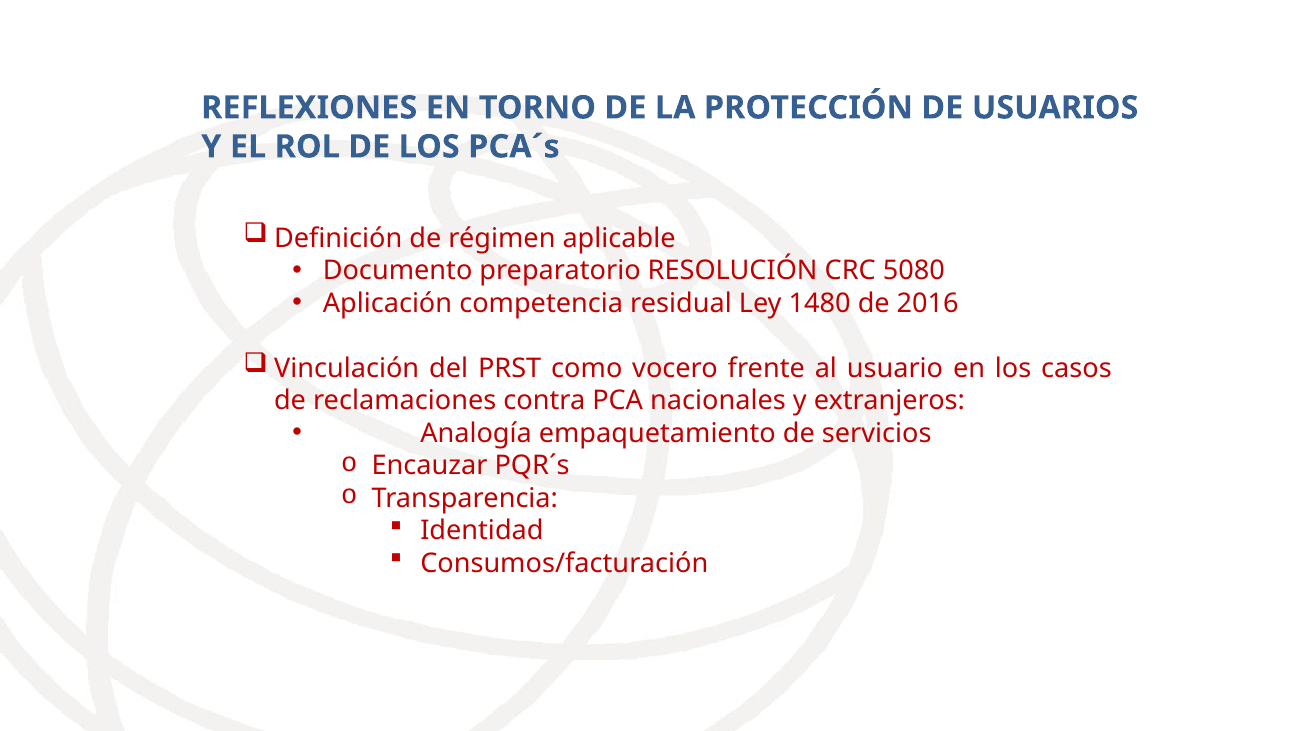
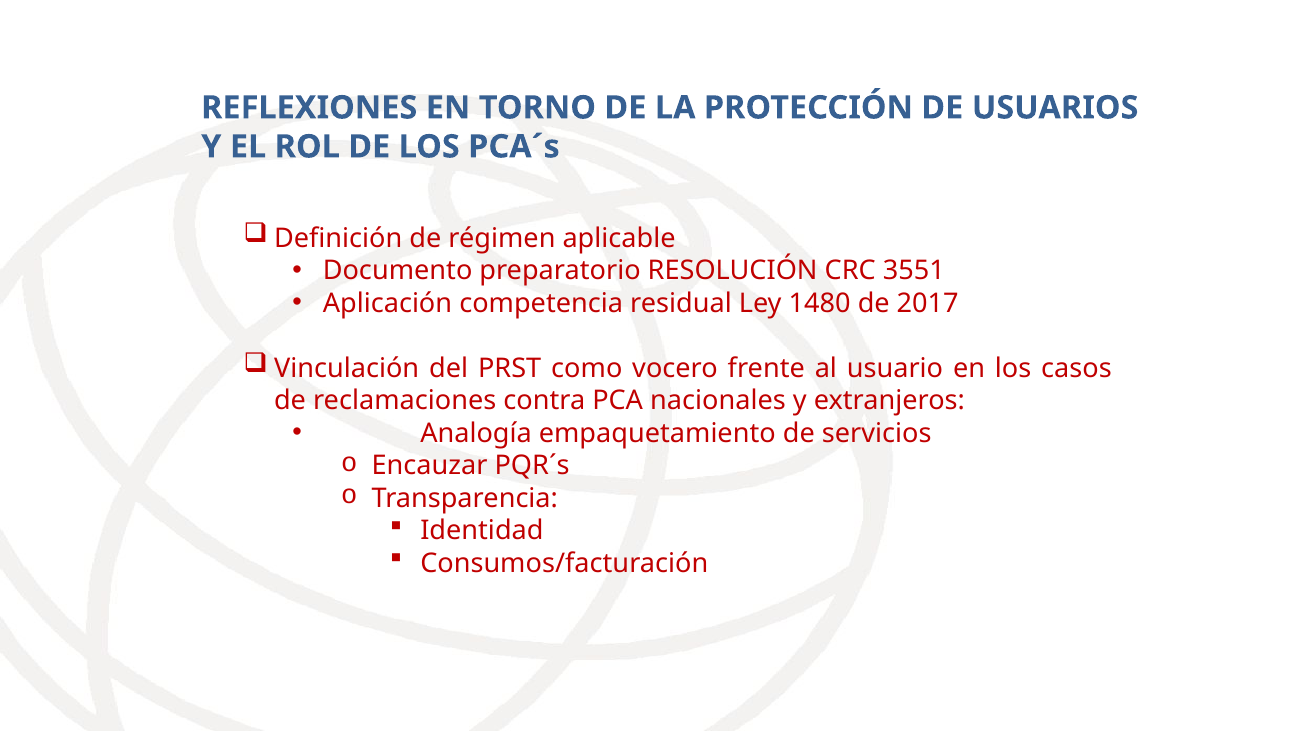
5080: 5080 -> 3551
2016: 2016 -> 2017
